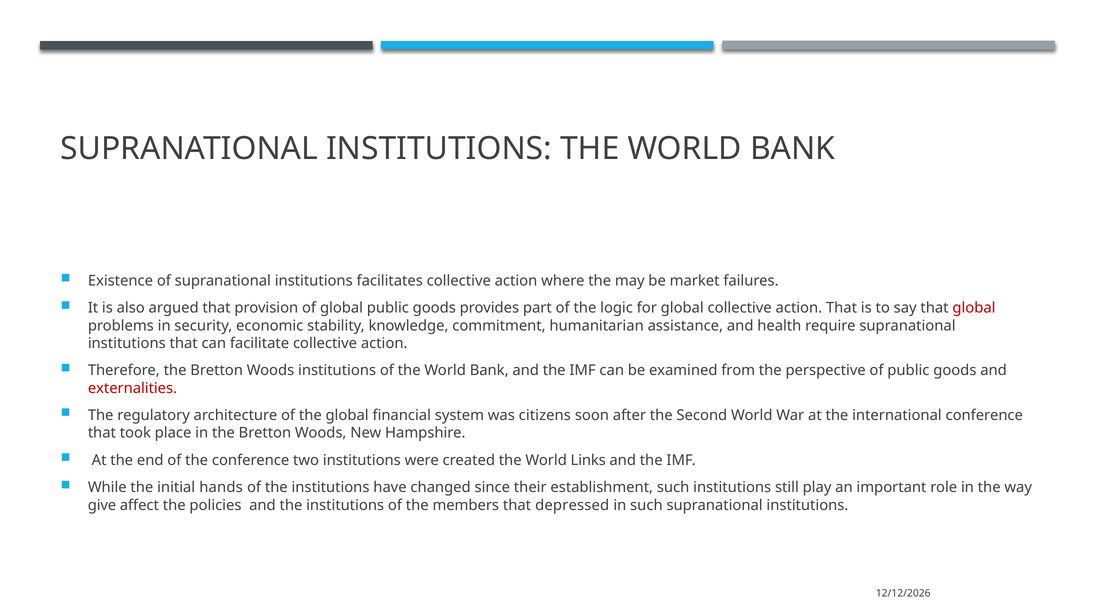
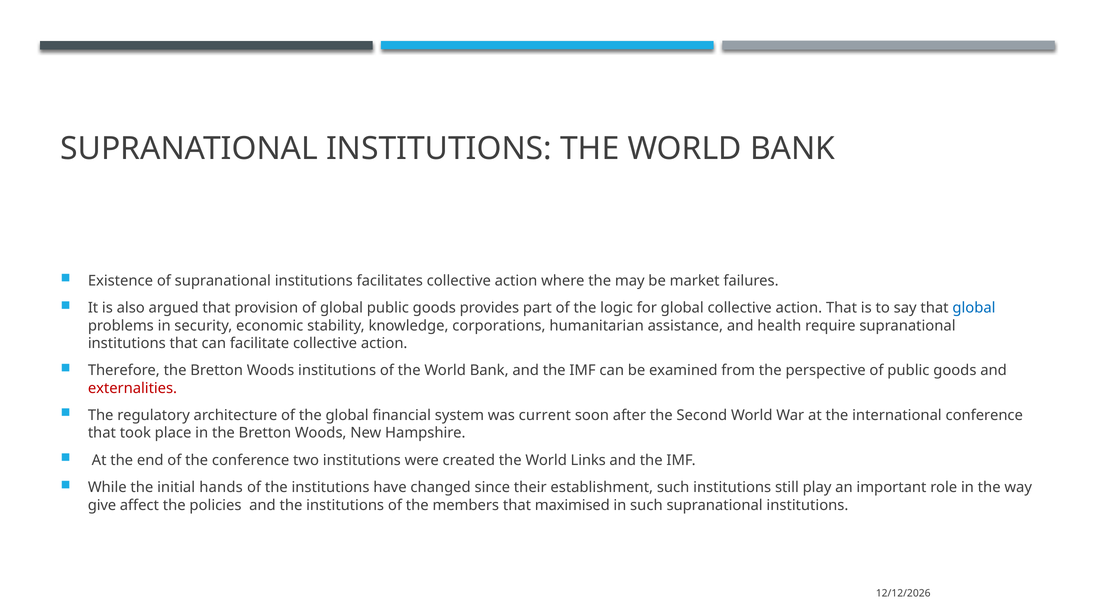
global at (974, 308) colour: red -> blue
commitment: commitment -> corporations
citizens: citizens -> current
depressed: depressed -> maximised
